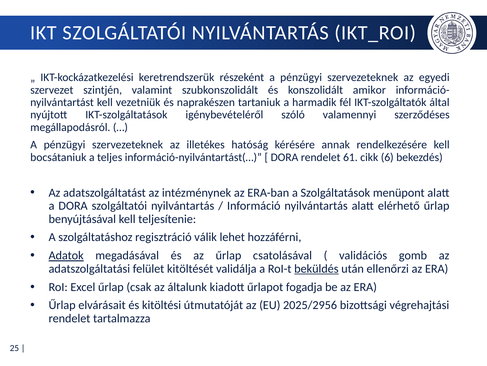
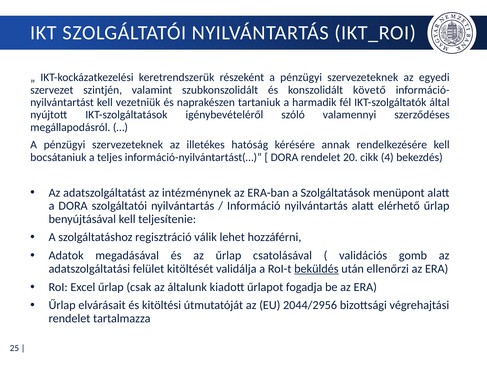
amikor: amikor -> követő
61: 61 -> 20
6: 6 -> 4
Adatok underline: present -> none
2025/2956: 2025/2956 -> 2044/2956
